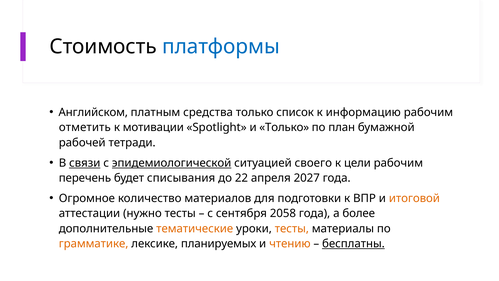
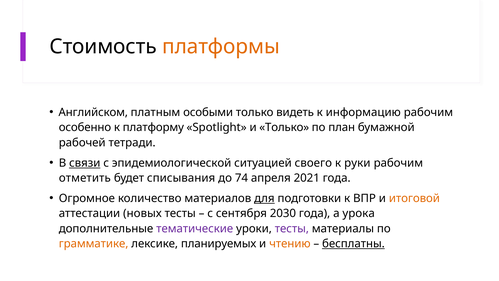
платформы colour: blue -> orange
средства: средства -> особыми
список: список -> видеть
отметить: отметить -> особенно
мотивации: мотивации -> платформу
эпидемиологической underline: present -> none
цели: цели -> руки
перечень: перечень -> отметить
22: 22 -> 74
2027: 2027 -> 2021
для underline: none -> present
нужно: нужно -> новых
2058: 2058 -> 2030
более: более -> урока
тематические colour: orange -> purple
тесты at (292, 228) colour: orange -> purple
